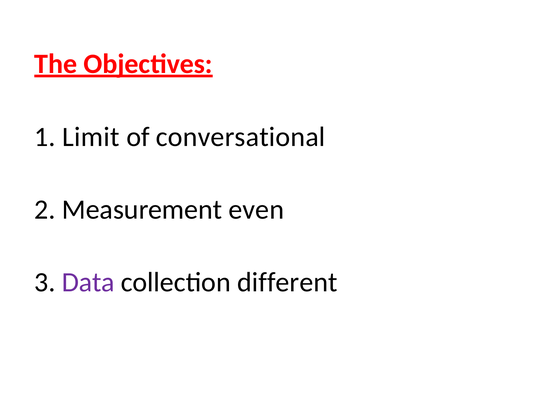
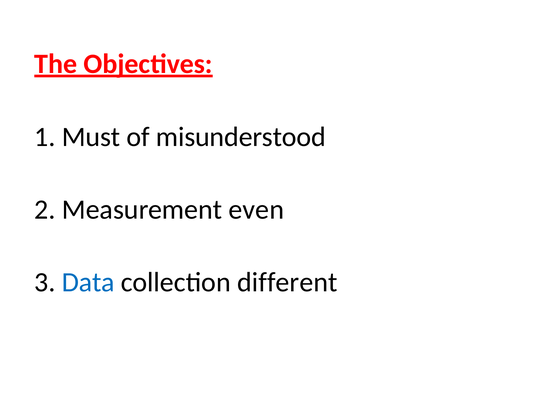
Limit: Limit -> Must
conversational: conversational -> misunderstood
Data colour: purple -> blue
